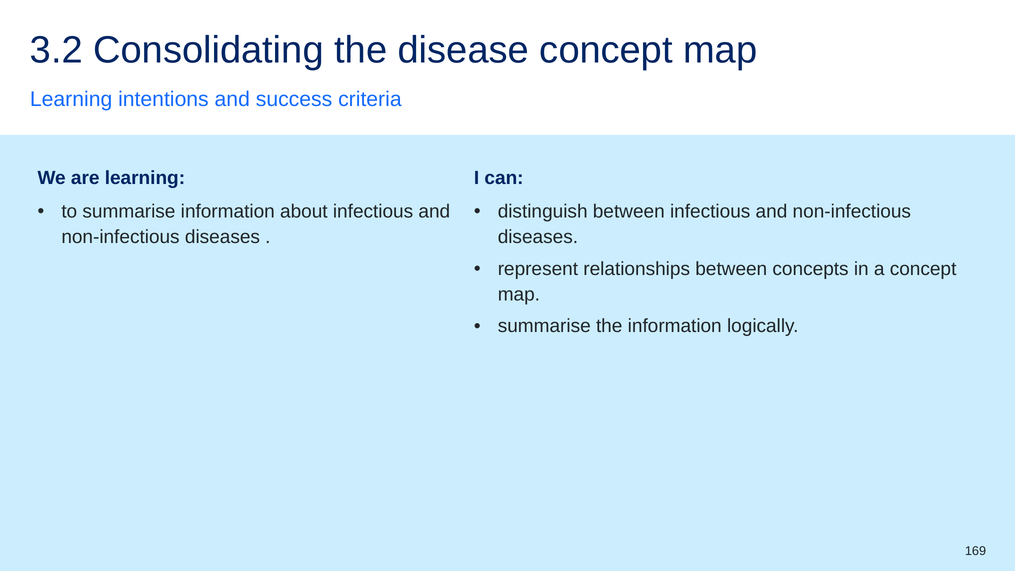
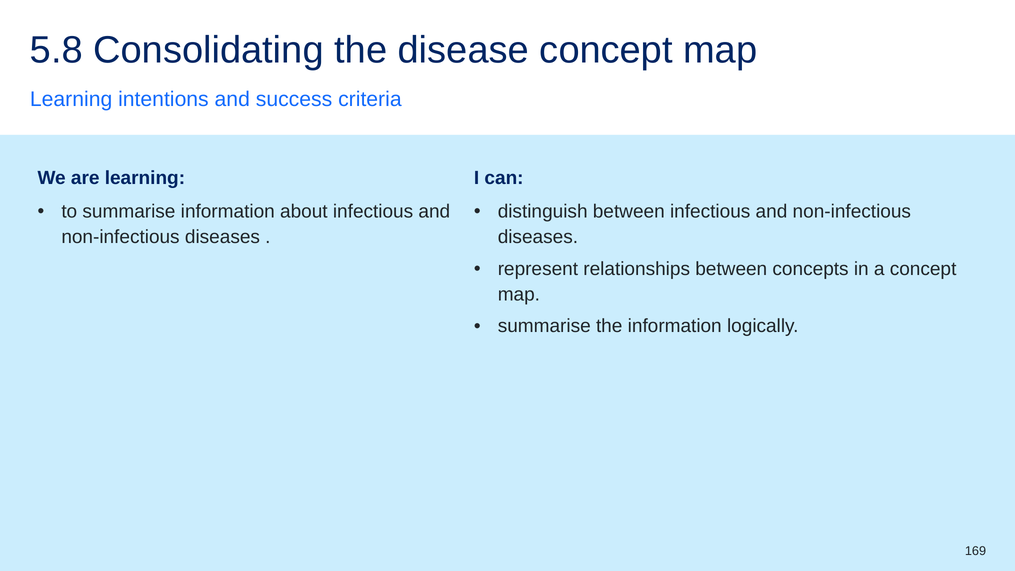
3.2: 3.2 -> 5.8
